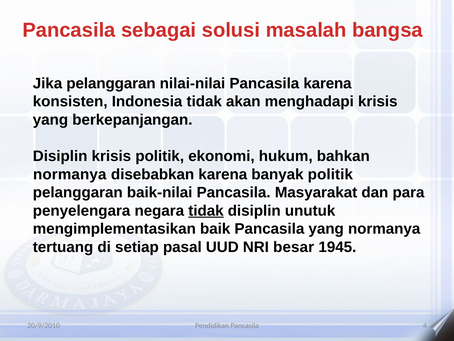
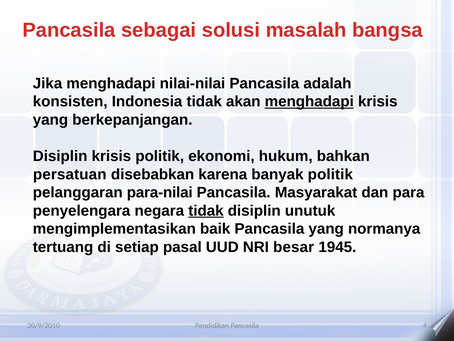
Jika pelanggaran: pelanggaran -> menghadapi
Pancasila karena: karena -> adalah
menghadapi at (309, 101) underline: none -> present
normanya at (70, 174): normanya -> persatuan
baik-nilai: baik-nilai -> para-nilai
